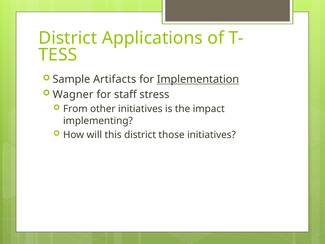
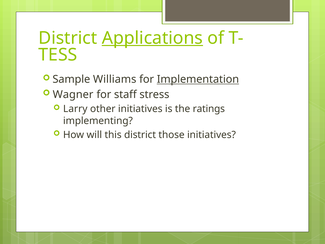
Applications underline: none -> present
Artifacts: Artifacts -> Williams
From: From -> Larry
impact: impact -> ratings
